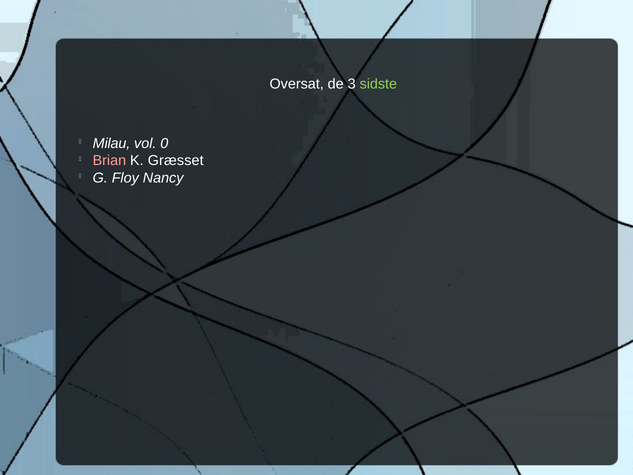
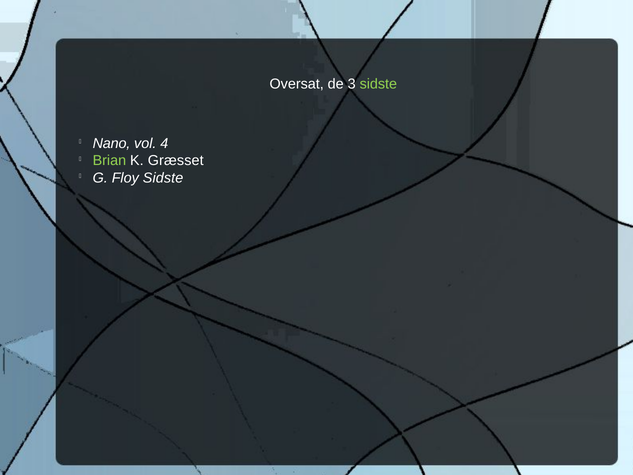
Milau: Milau -> Nano
0: 0 -> 4
Brian colour: pink -> light green
Floy Nancy: Nancy -> Sidste
